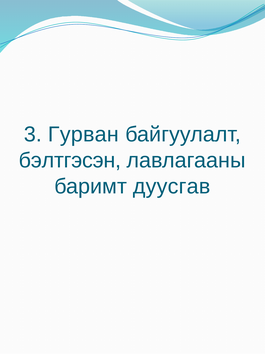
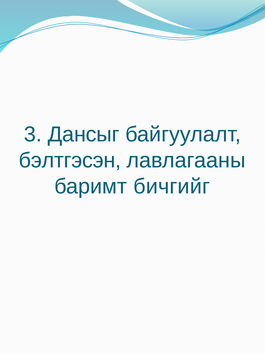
Гурван: Гурван -> Дансыг
дуусгав: дуусгав -> бичгийг
